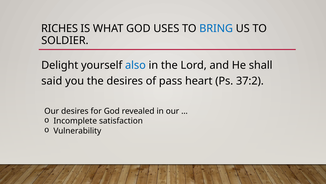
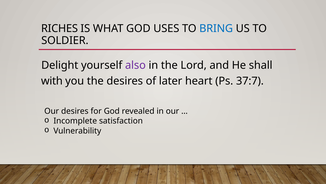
also colour: blue -> purple
said: said -> with
pass: pass -> later
37:2: 37:2 -> 37:7
